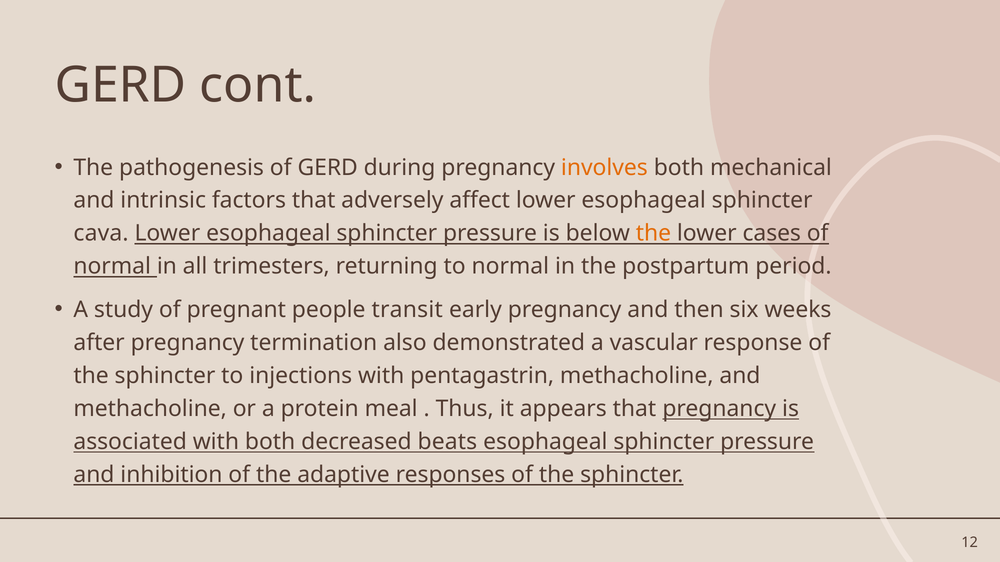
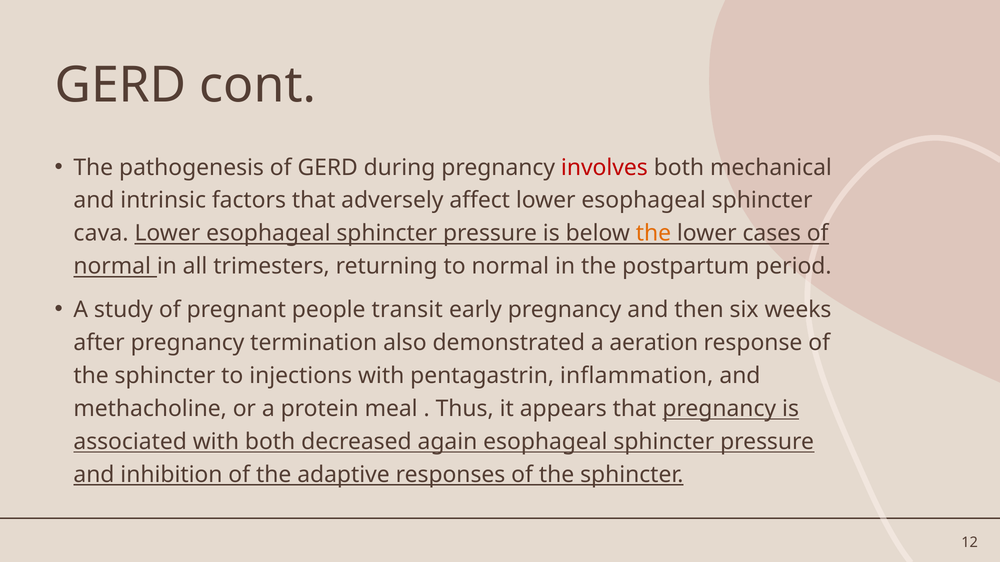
involves colour: orange -> red
vascular: vascular -> aeration
pentagastrin methacholine: methacholine -> inflammation
beats: beats -> again
